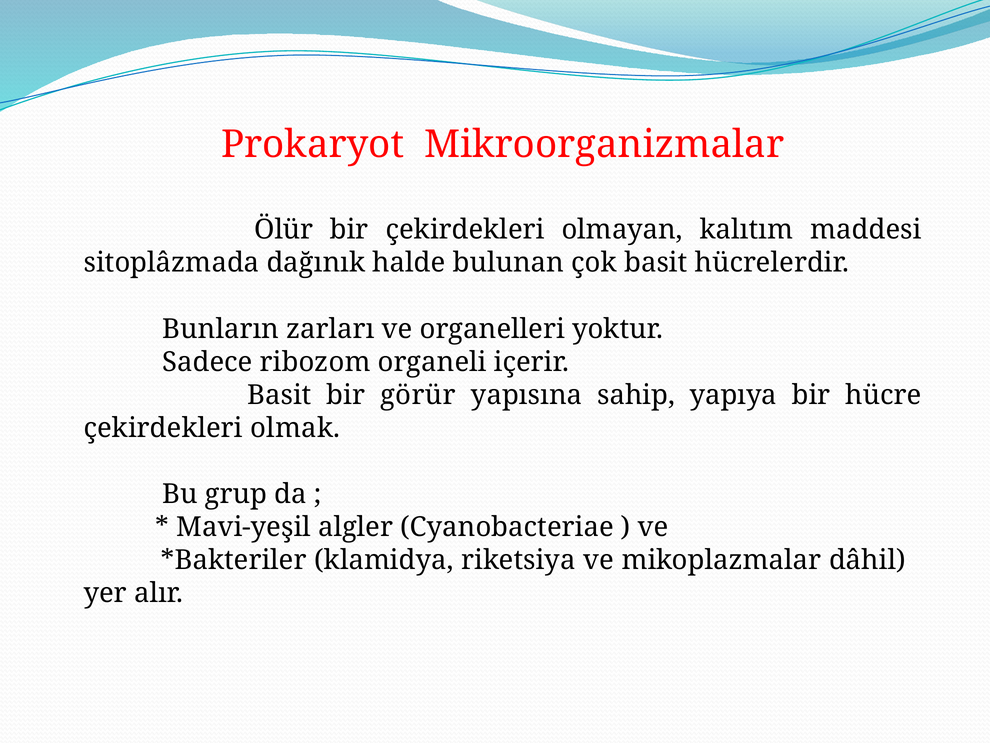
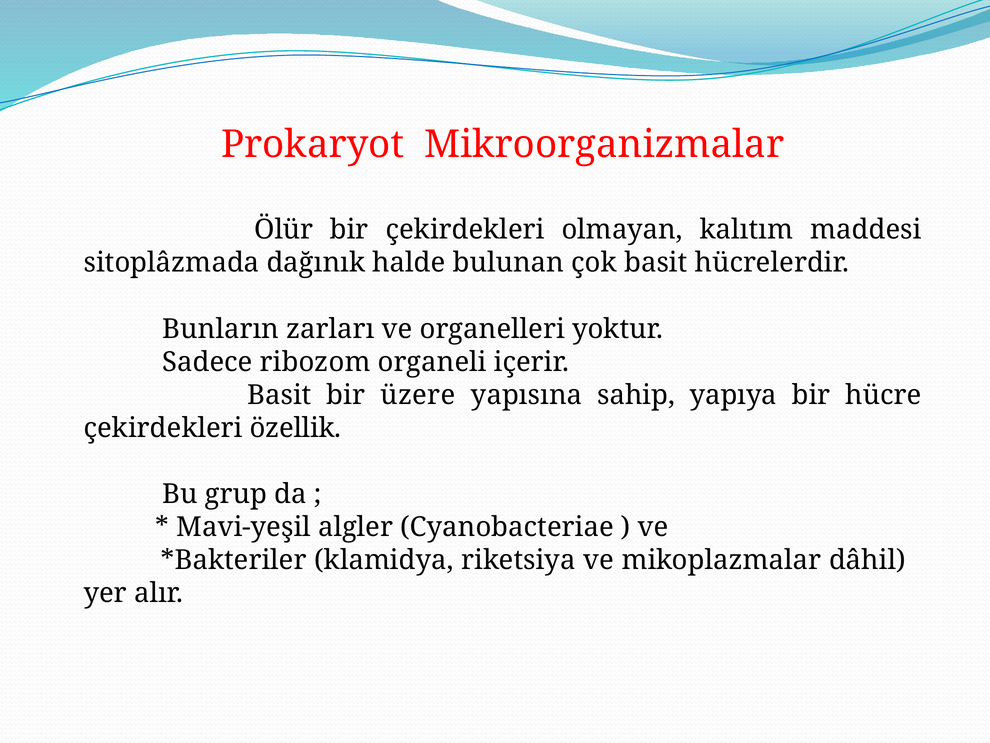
görür: görür -> üzere
olmak: olmak -> özellik
